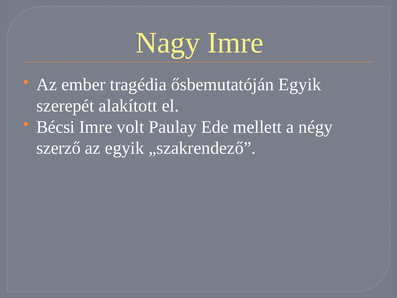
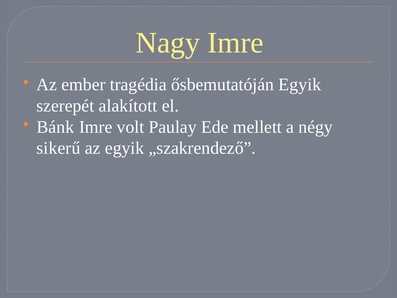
Bécsi: Bécsi -> Bánk
szerző: szerző -> sikerű
